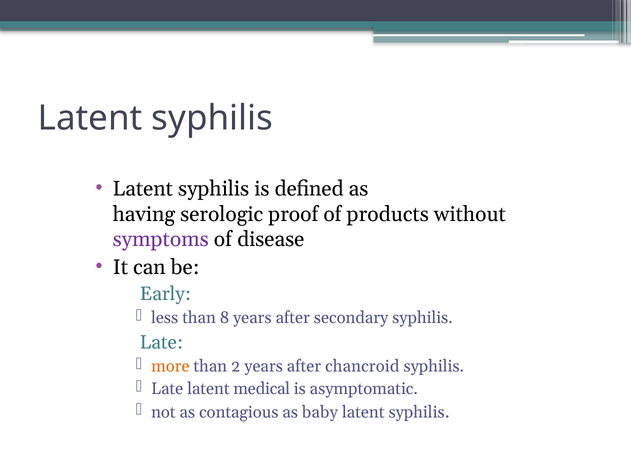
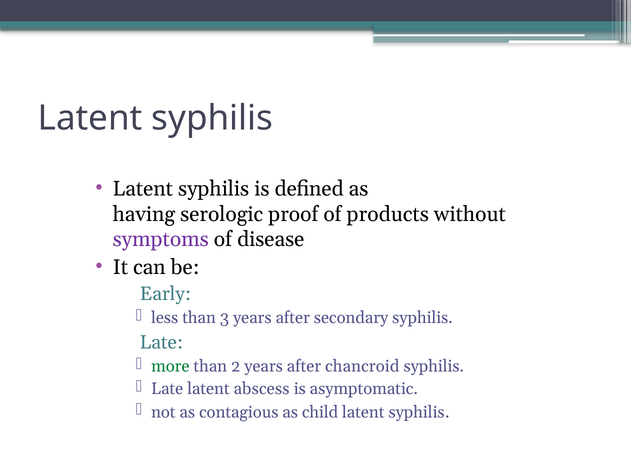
8: 8 -> 3
more colour: orange -> green
medical: medical -> abscess
baby: baby -> child
